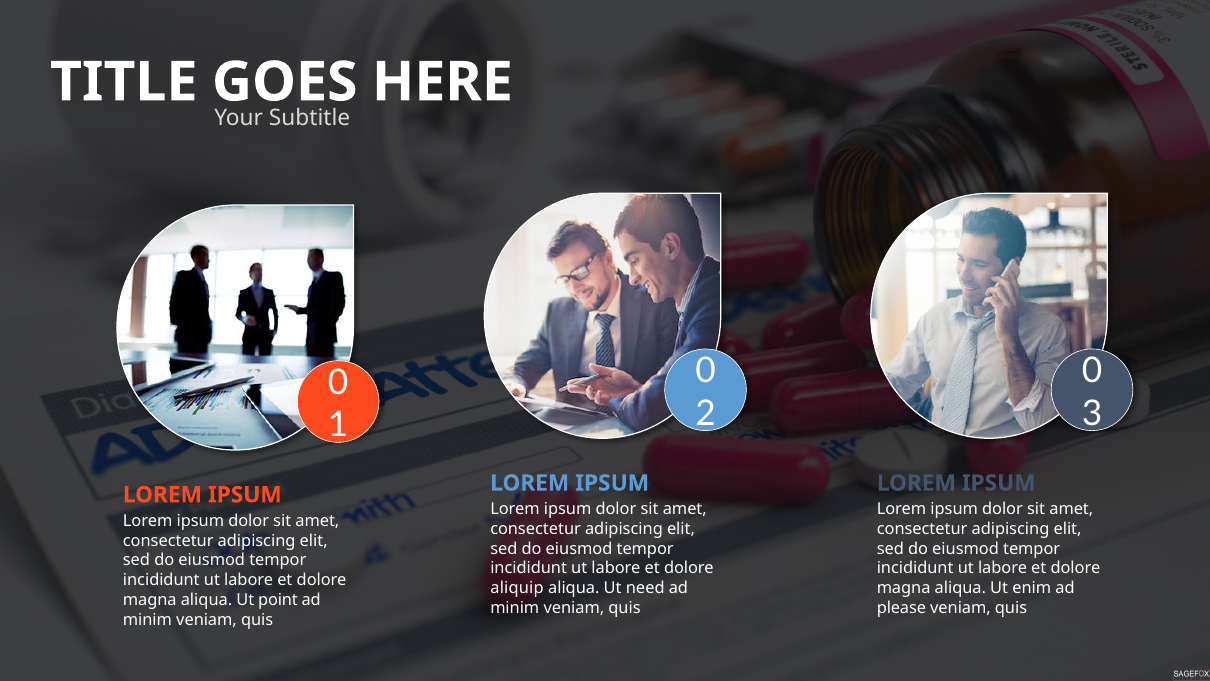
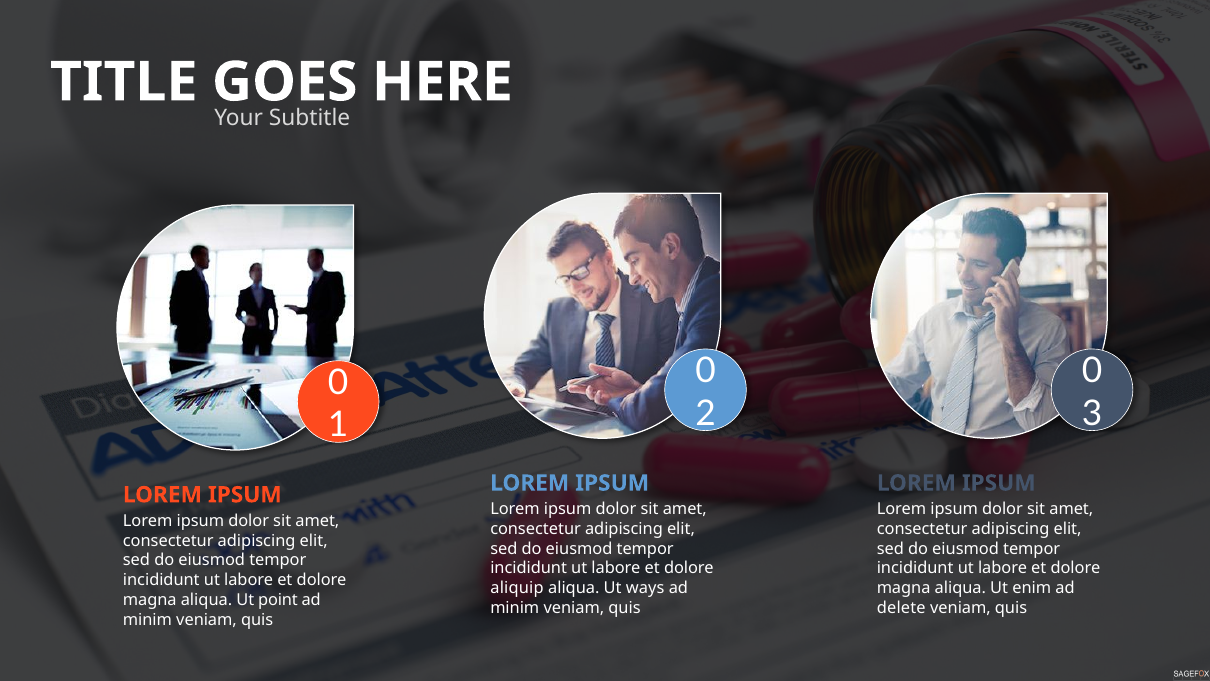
need: need -> ways
please: please -> delete
